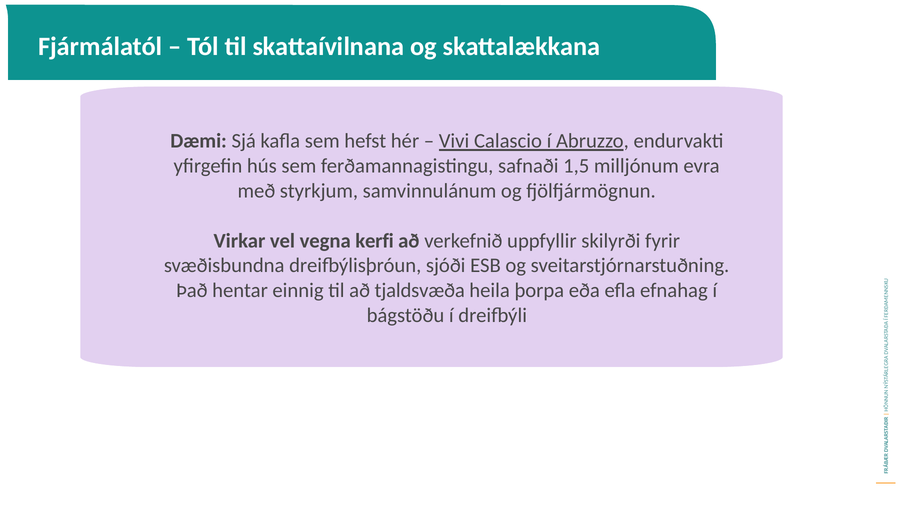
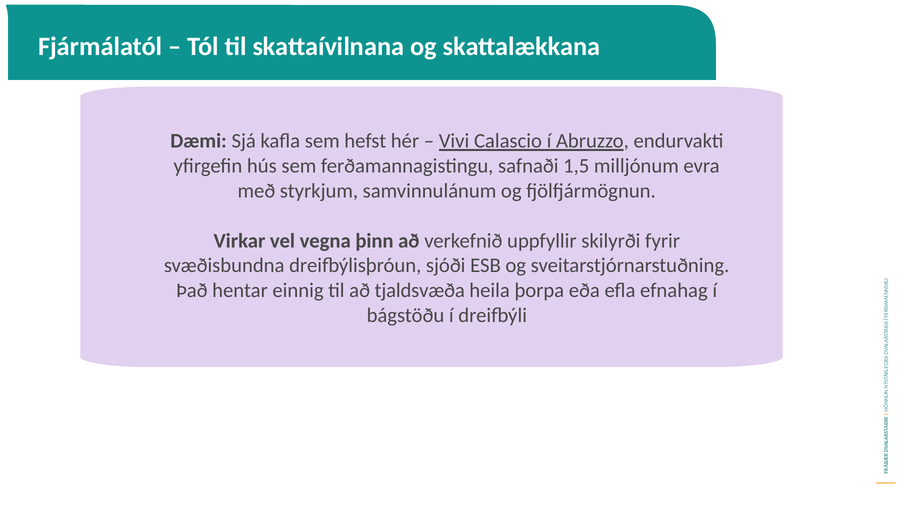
kerfi: kerfi -> þinn
